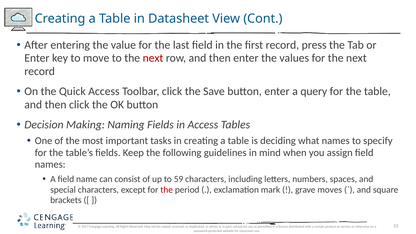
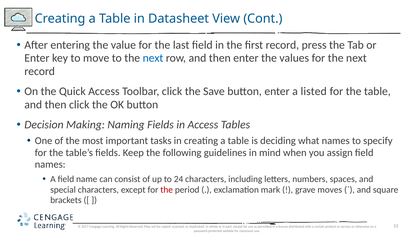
next at (153, 58) colour: red -> blue
query: query -> listed
59: 59 -> 24
